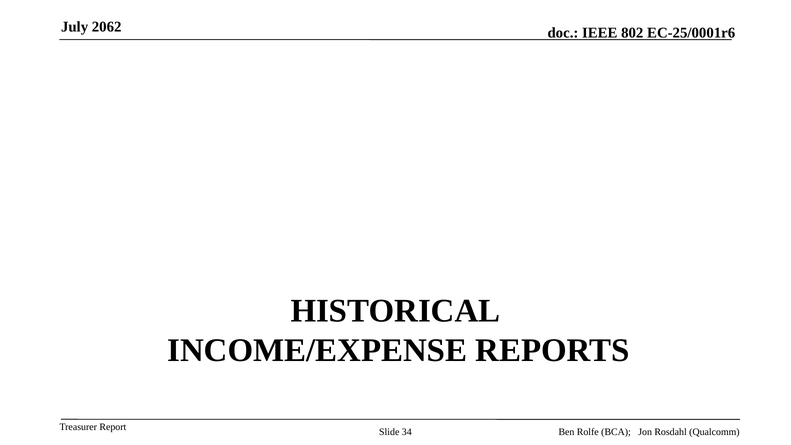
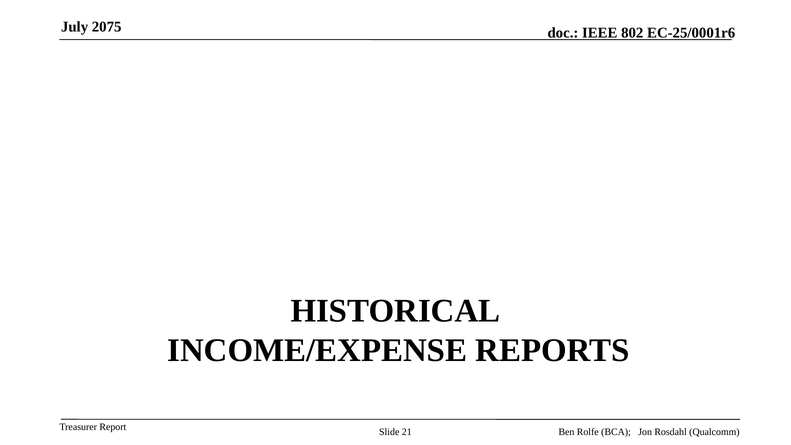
2062: 2062 -> 2075
34: 34 -> 21
